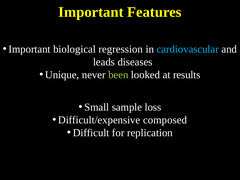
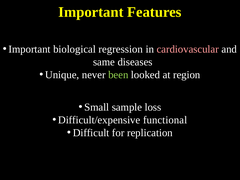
cardiovascular colour: light blue -> pink
leads: leads -> same
results: results -> region
composed: composed -> functional
